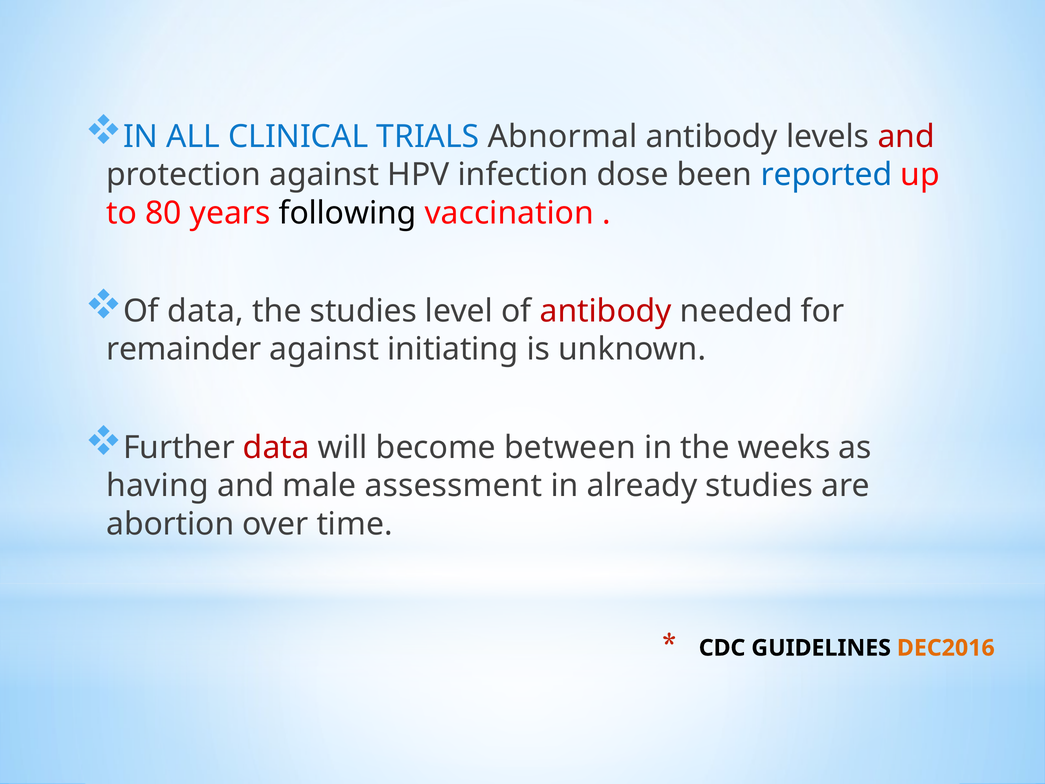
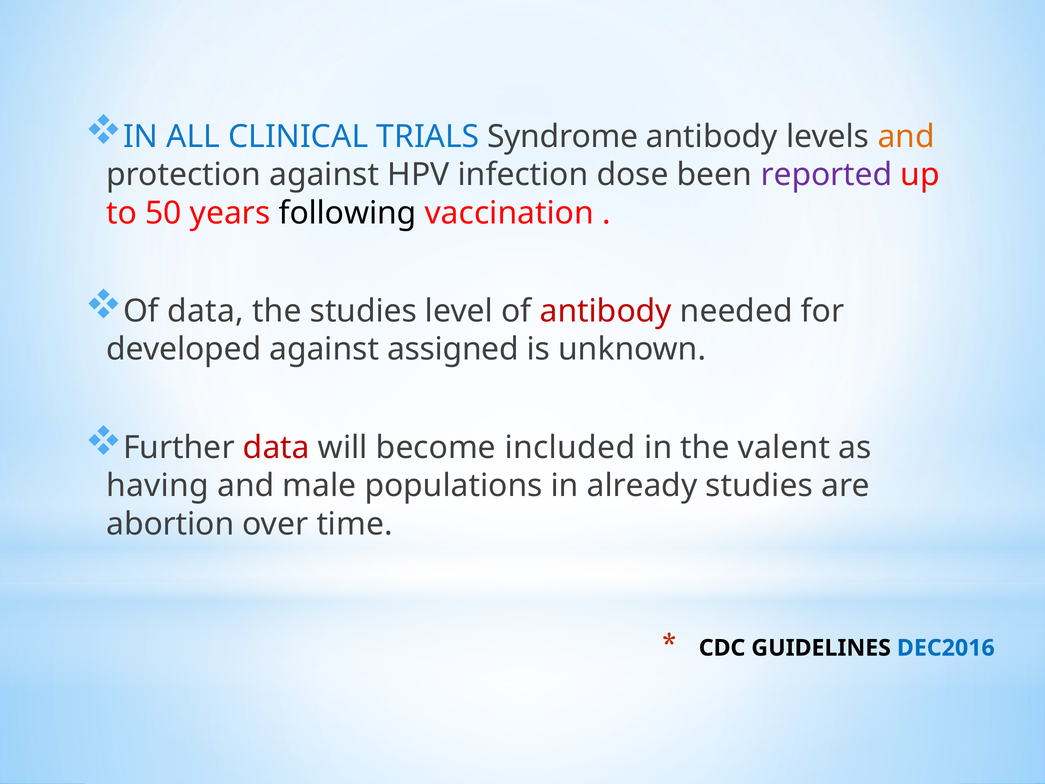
Abnormal: Abnormal -> Syndrome
and at (906, 137) colour: red -> orange
reported colour: blue -> purple
80: 80 -> 50
remainder: remainder -> developed
initiating: initiating -> assigned
between: between -> included
weeks: weeks -> valent
assessment: assessment -> populations
DEC2016 colour: orange -> blue
